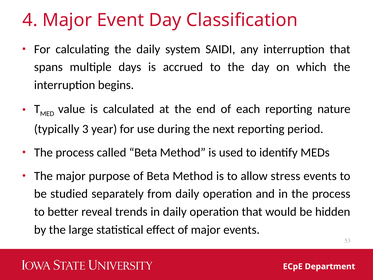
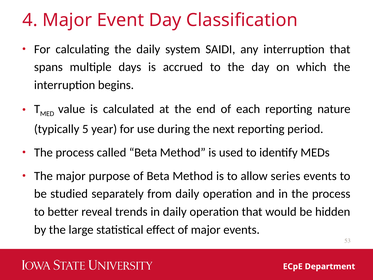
3: 3 -> 5
stress: stress -> series
